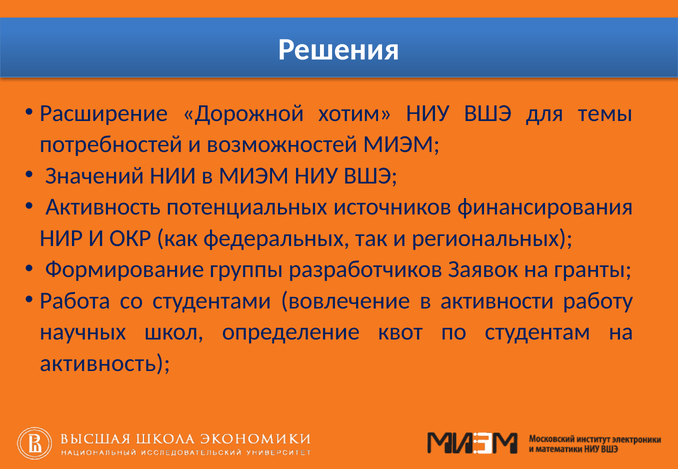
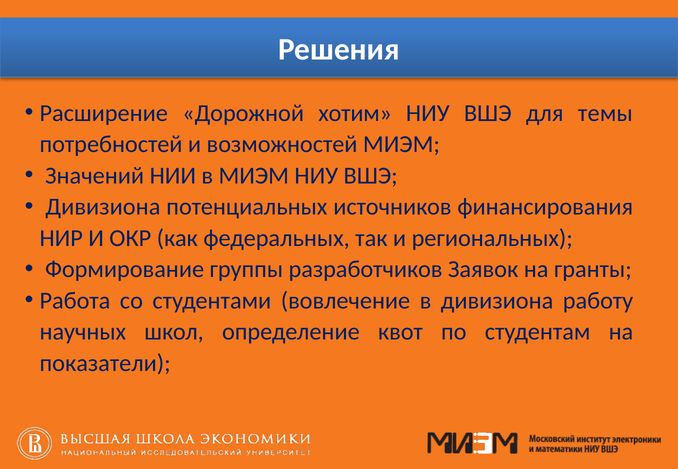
Активность at (103, 207): Активность -> Дивизиона
в активности: активности -> дивизиона
активность at (105, 363): активность -> показатели
